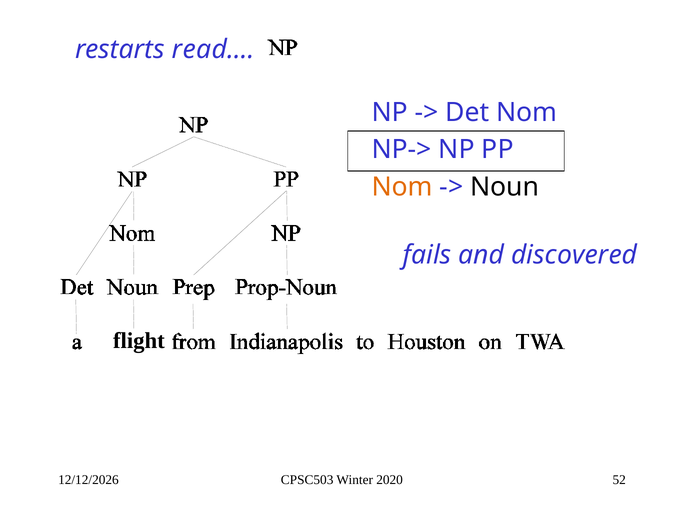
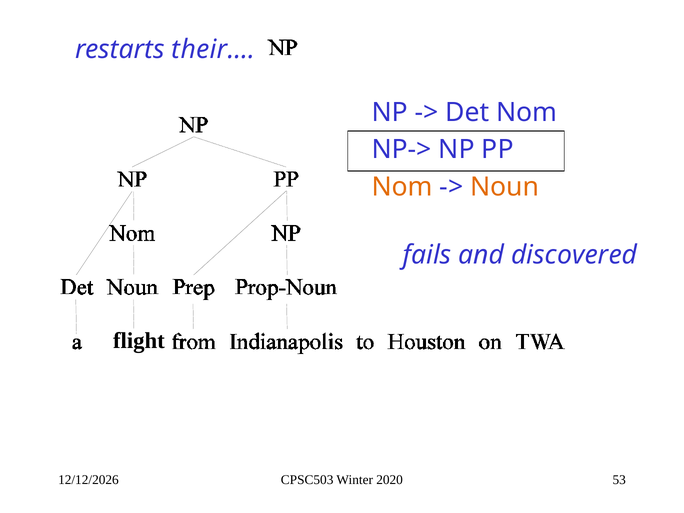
read…: read… -> their…
Noun colour: black -> orange
52: 52 -> 53
